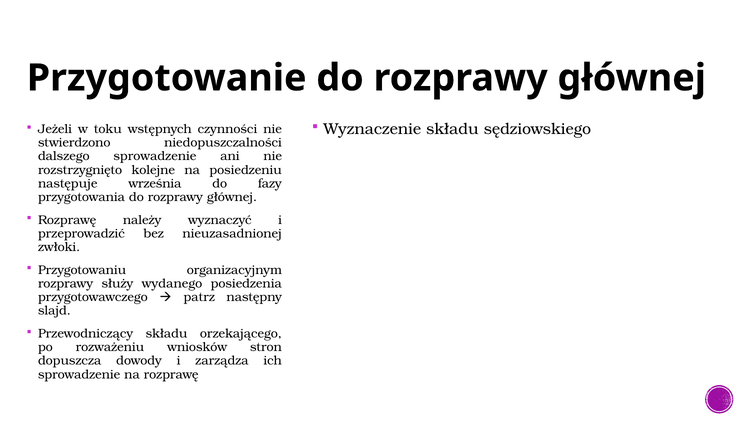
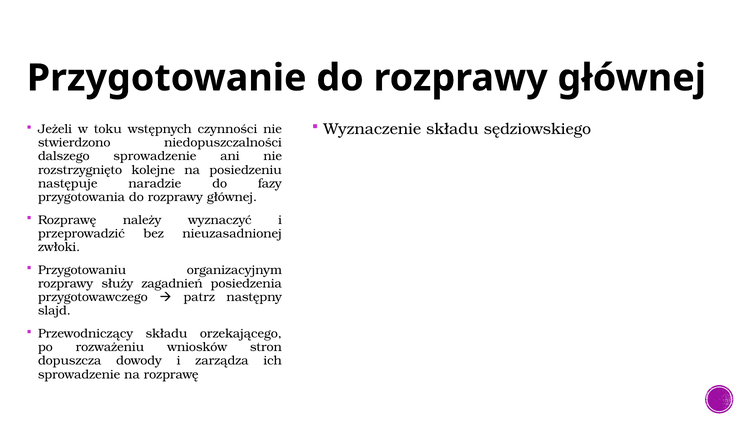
września: września -> naradzie
wydanego: wydanego -> zagadnień
